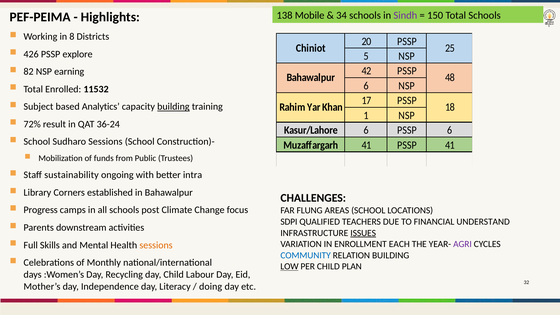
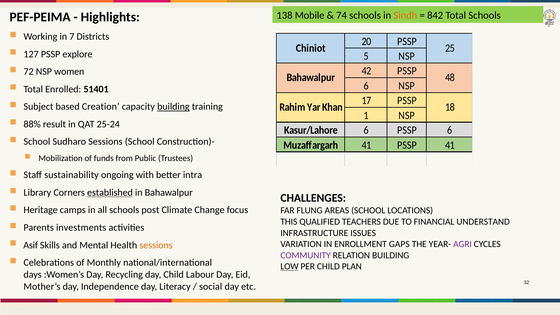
34: 34 -> 74
Sindh colour: purple -> orange
150: 150 -> 842
8: 8 -> 7
426: 426 -> 127
82: 82 -> 72
earning: earning -> women
11532: 11532 -> 51401
Analytics: Analytics -> Creation
72%: 72% -> 88%
36-24: 36-24 -> 25-24
established underline: none -> present
Progress: Progress -> Heritage
SDPI: SDPI -> THIS
downstream: downstream -> investments
ISSUES underline: present -> none
Full: Full -> Asif
EACH: EACH -> GAPS
COMMUNITY colour: blue -> purple
doing: doing -> social
